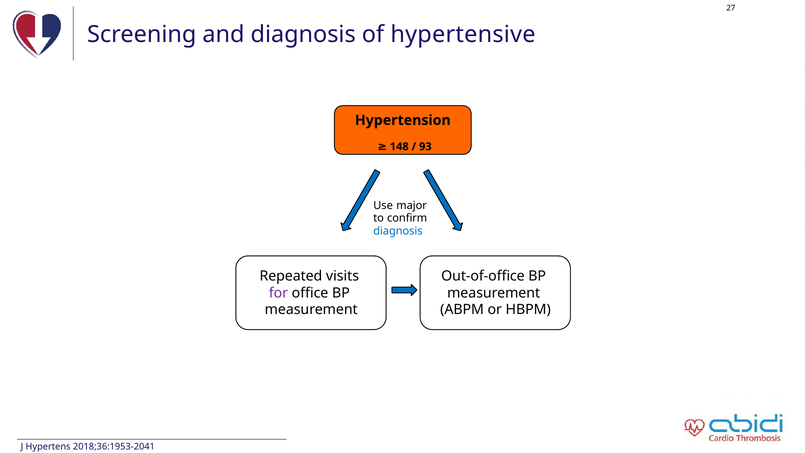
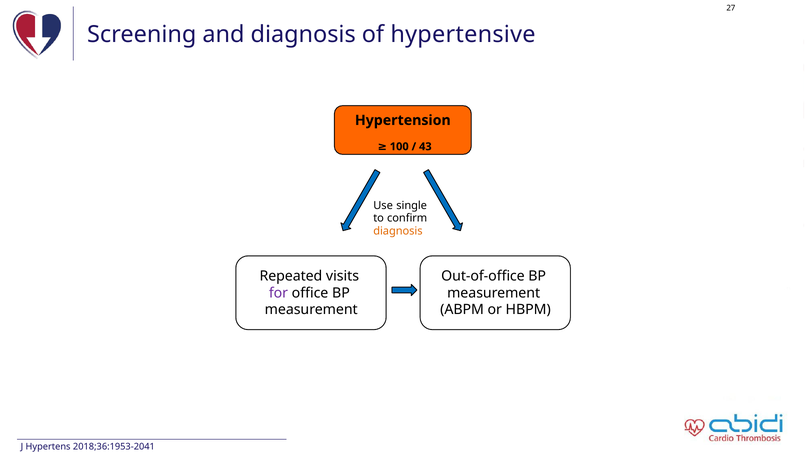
148: 148 -> 100
93: 93 -> 43
major: major -> single
diagnosis at (398, 231) colour: blue -> orange
